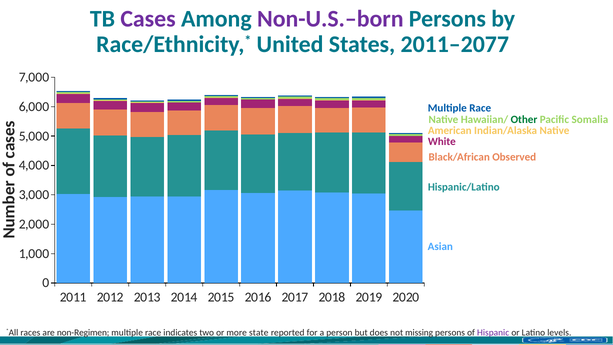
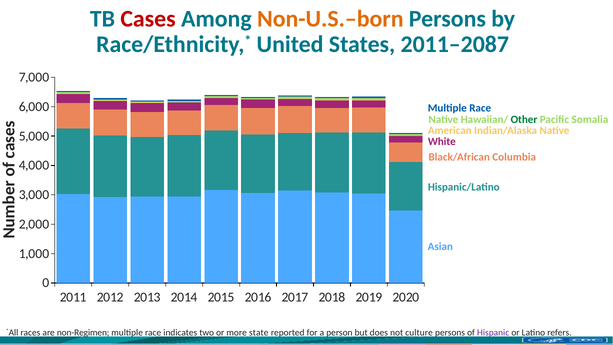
Cases colour: purple -> red
Non-U.S.–born colour: purple -> orange
2011–2077: 2011–2077 -> 2011–2087
Observed: Observed -> Columbia
missing: missing -> culture
levels: levels -> refers
